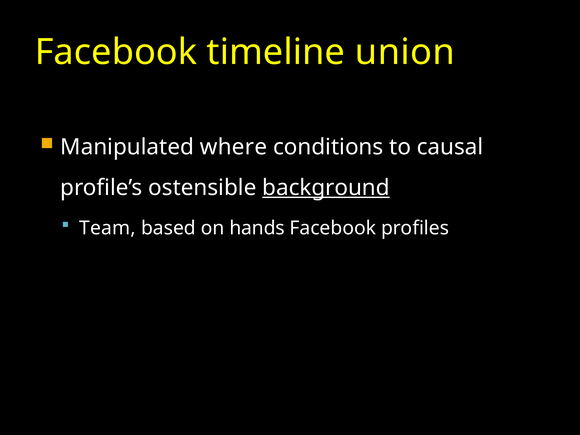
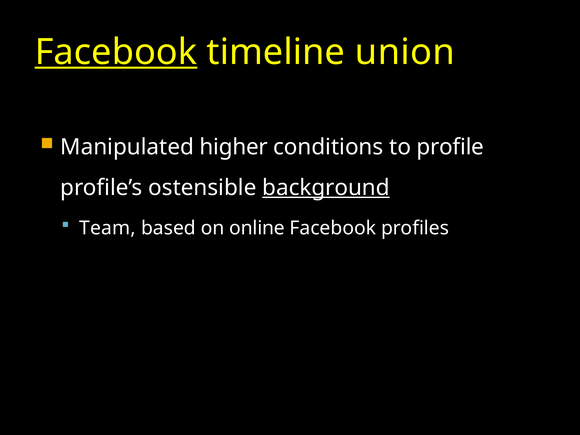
Facebook at (116, 52) underline: none -> present
where: where -> higher
causal: causal -> profile
hands: hands -> online
